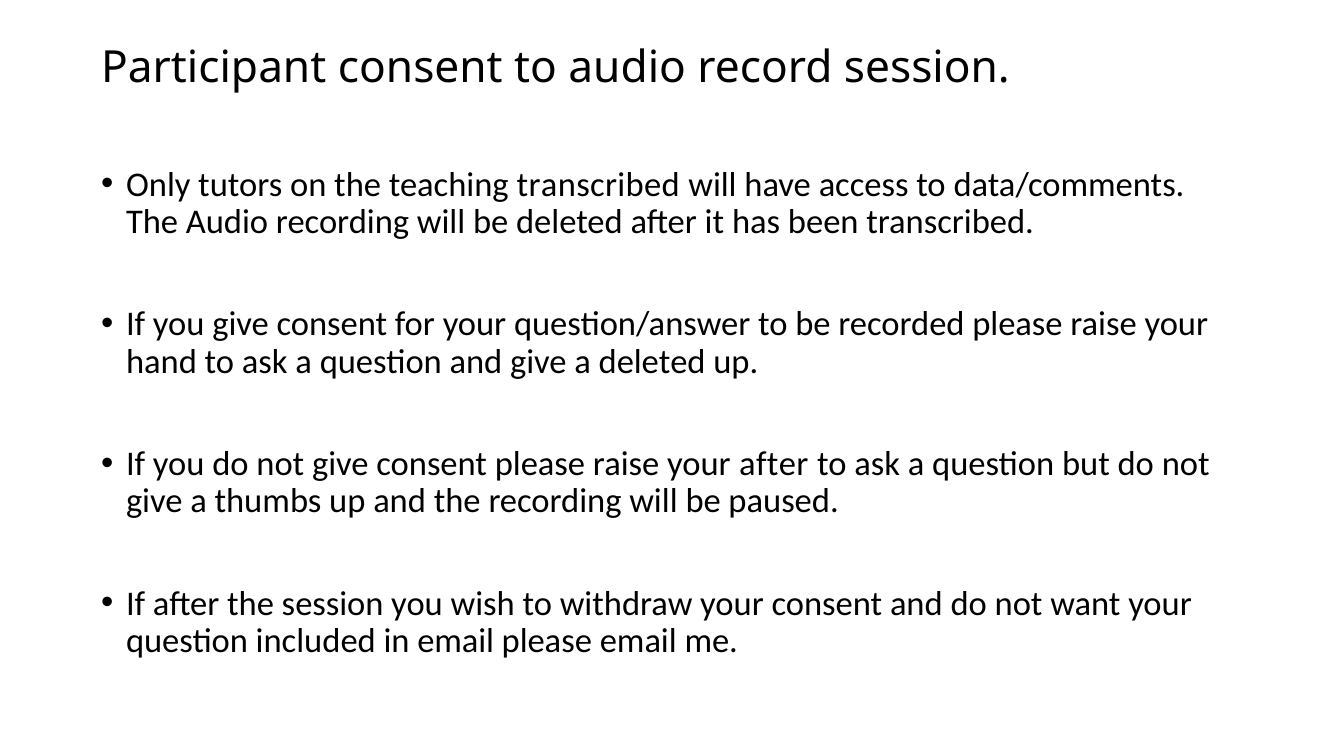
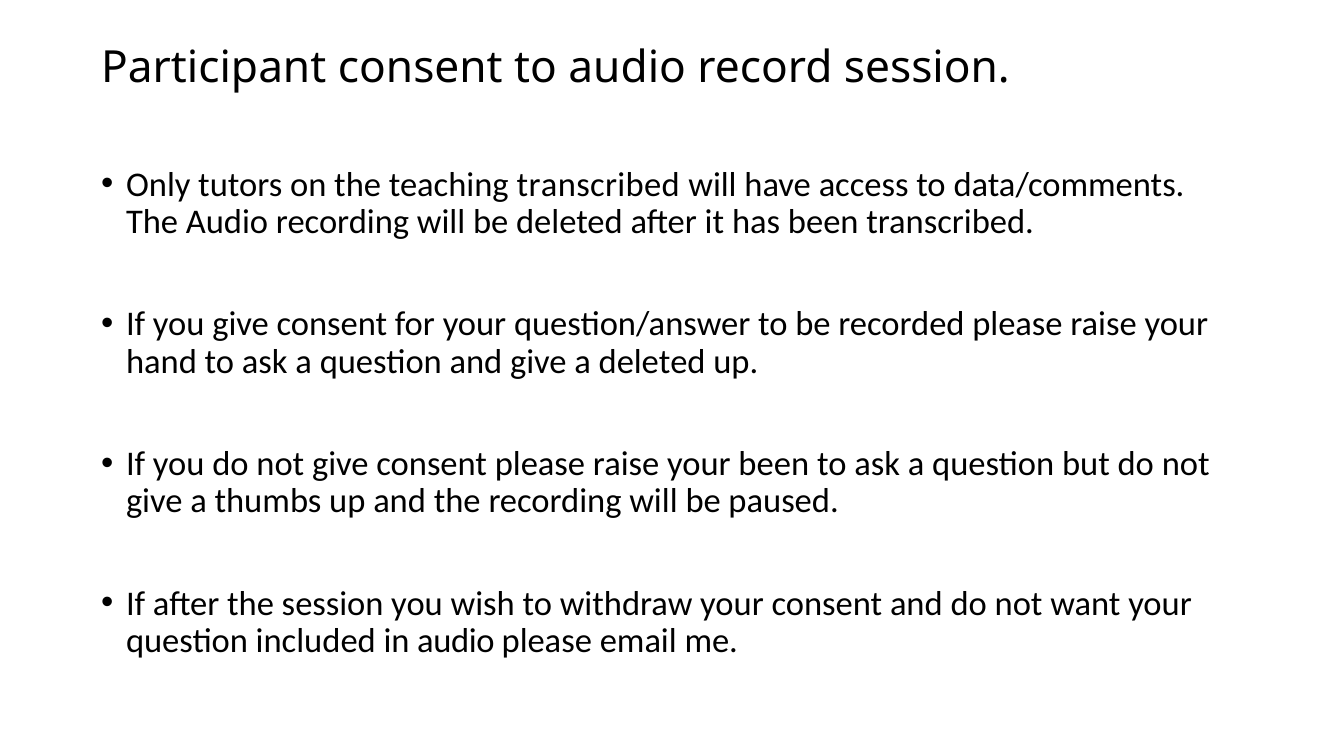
your after: after -> been
in email: email -> audio
